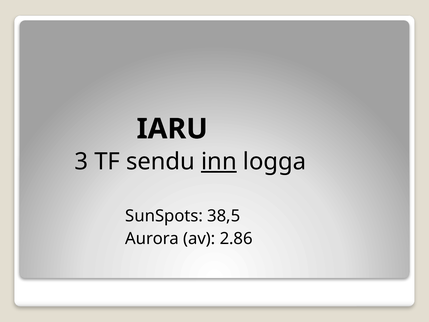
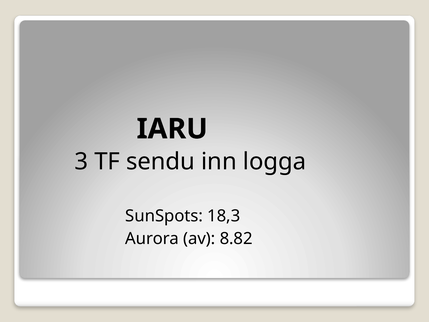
inn underline: present -> none
38,5: 38,5 -> 18,3
2.86: 2.86 -> 8.82
